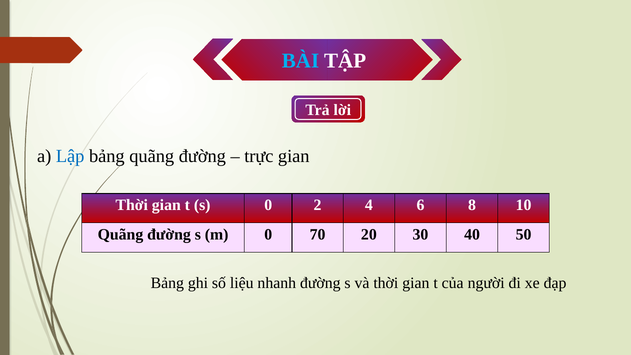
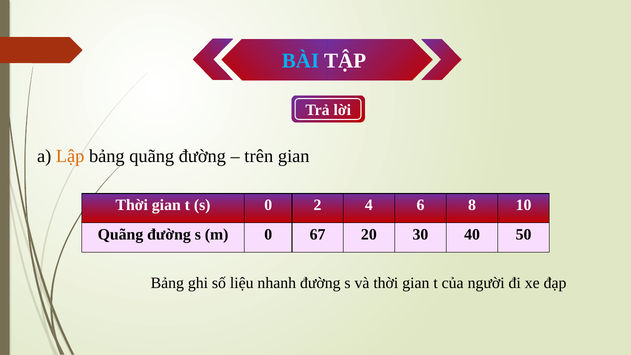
Lập colour: blue -> orange
trực: trực -> trên
70: 70 -> 67
